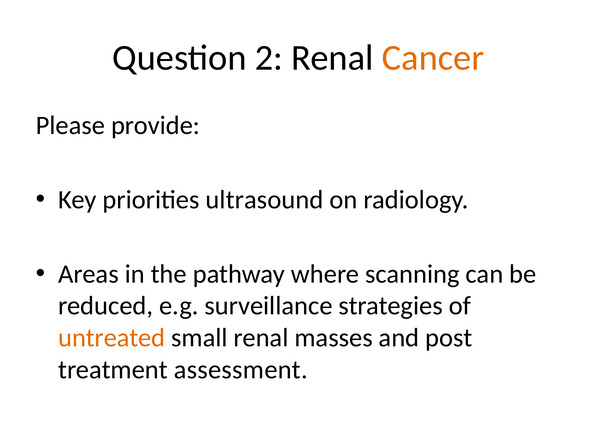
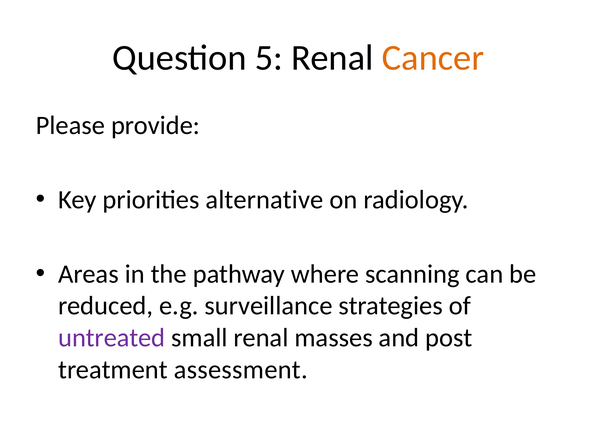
2: 2 -> 5
ultrasound: ultrasound -> alternative
untreated colour: orange -> purple
